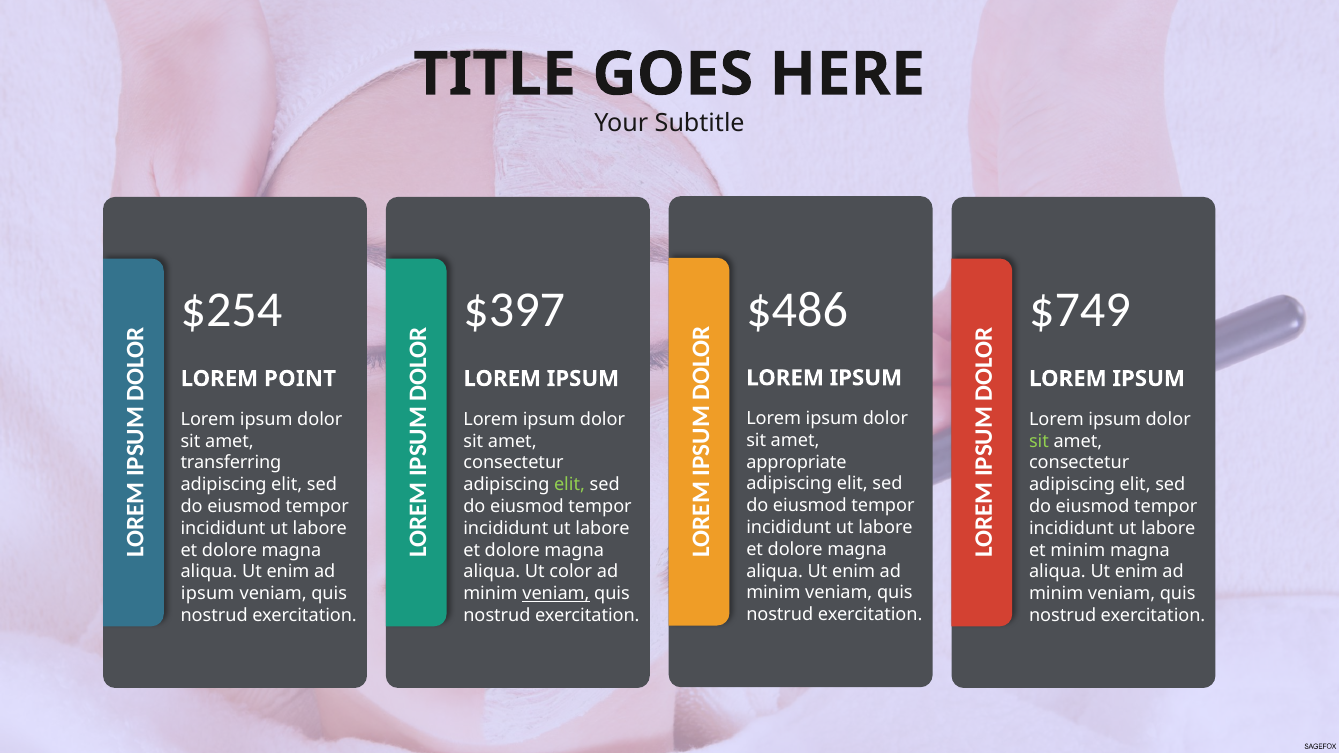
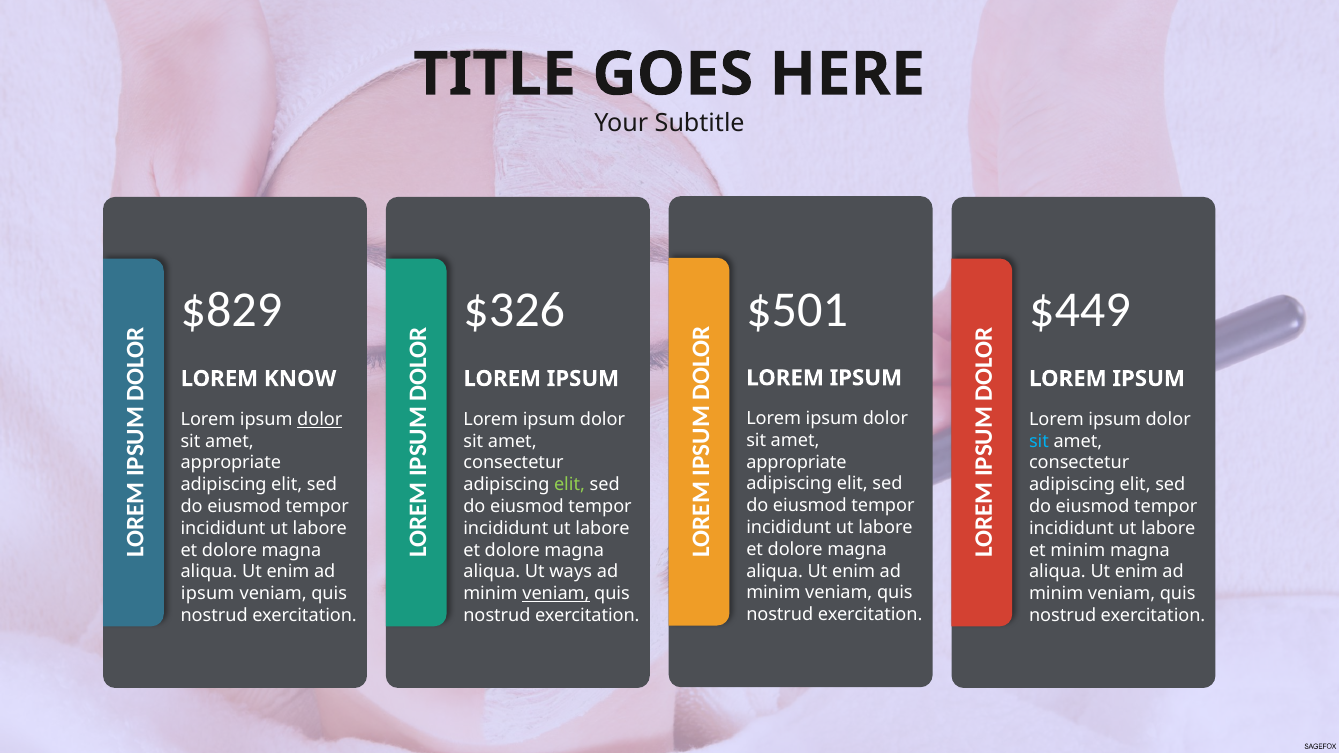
$486: $486 -> $501
$254: $254 -> $829
$397: $397 -> $326
$749: $749 -> $449
POINT: POINT -> KNOW
dolor at (320, 420) underline: none -> present
sit at (1039, 441) colour: light green -> light blue
transferring at (231, 463): transferring -> appropriate
color: color -> ways
